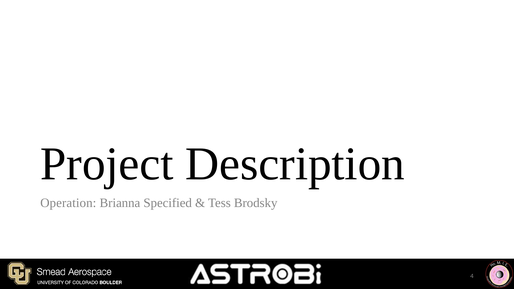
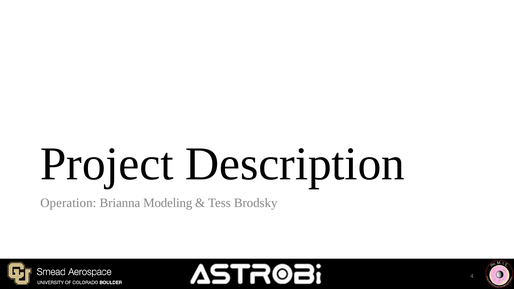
Specified: Specified -> Modeling
